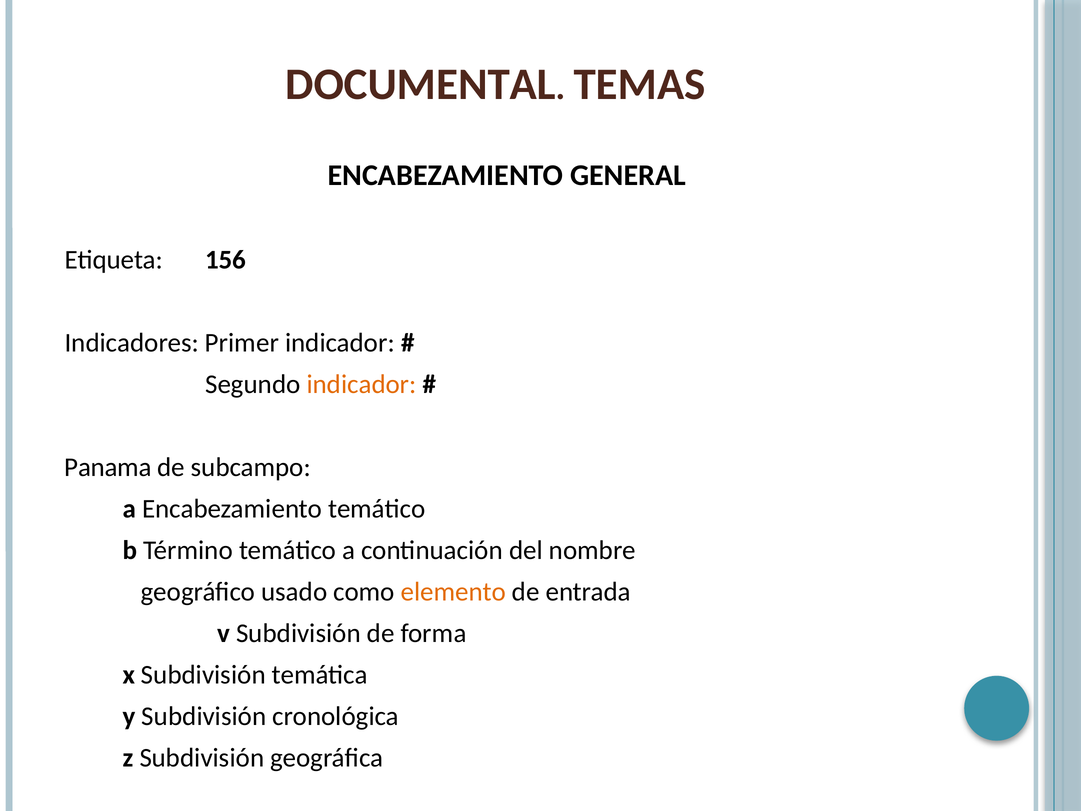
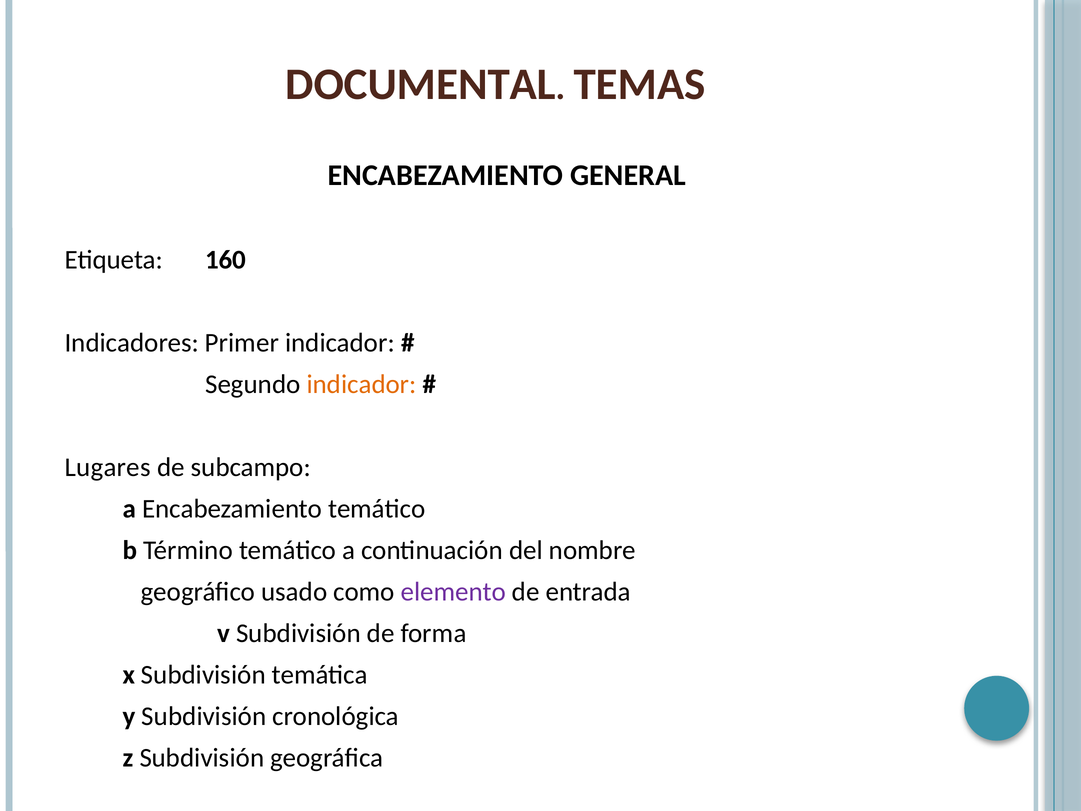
156: 156 -> 160
Panama: Panama -> Lugares
elemento colour: orange -> purple
